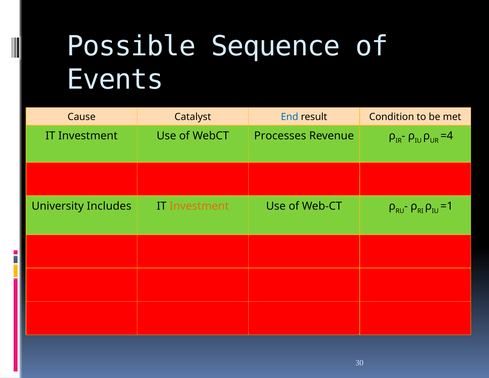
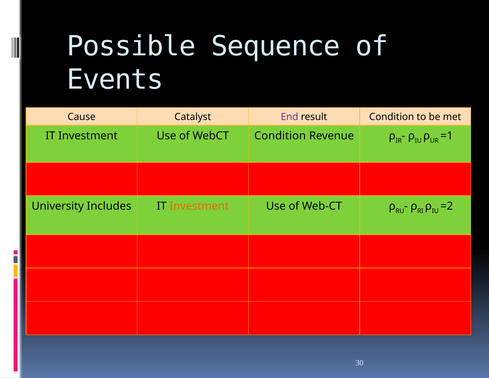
End colour: blue -> purple
WebCT Processes: Processes -> Condition
=4: =4 -> =1
=1: =1 -> =2
